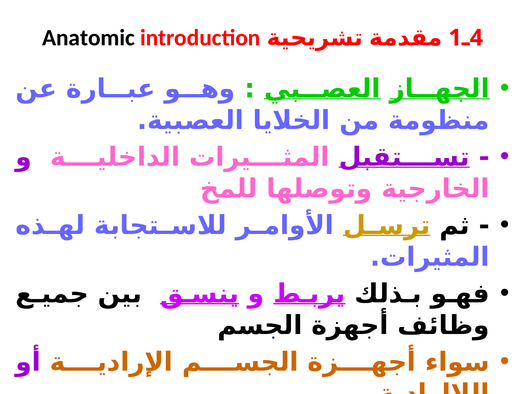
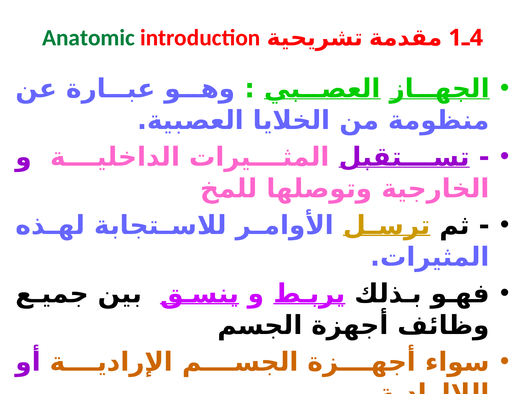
Anatomic colour: black -> green
